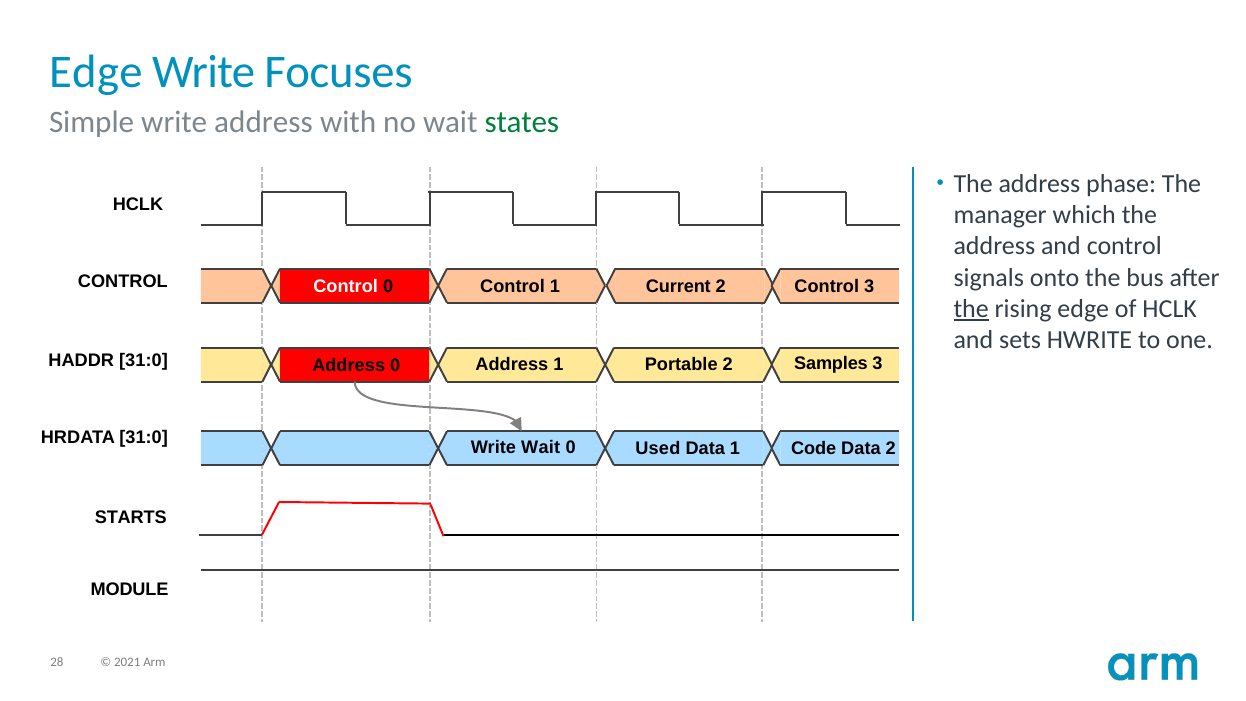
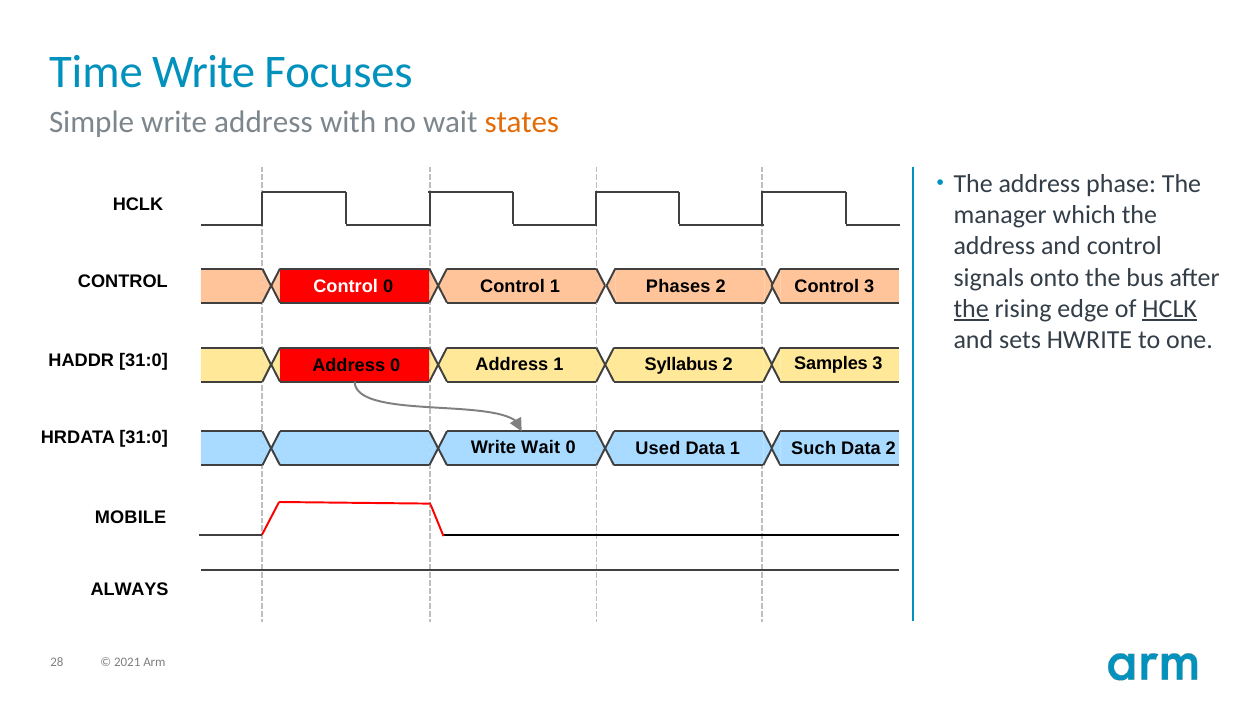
Edge at (96, 72): Edge -> Time
states colour: green -> orange
Current: Current -> Phases
HCLK at (1170, 309) underline: none -> present
Portable: Portable -> Syllabus
Code: Code -> Such
STARTS: STARTS -> MOBILE
MODULE: MODULE -> ALWAYS
